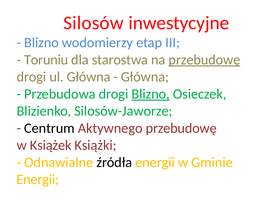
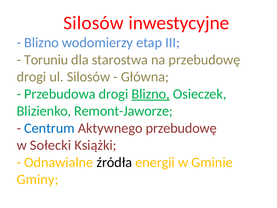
przebudowę at (204, 60) underline: present -> none
ul Główna: Główna -> Silosów
Silosów-Jaworze: Silosów-Jaworze -> Remont-Jaworze
Centrum colour: black -> blue
Książek: Książek -> Sołecki
Energii at (38, 179): Energii -> Gminy
